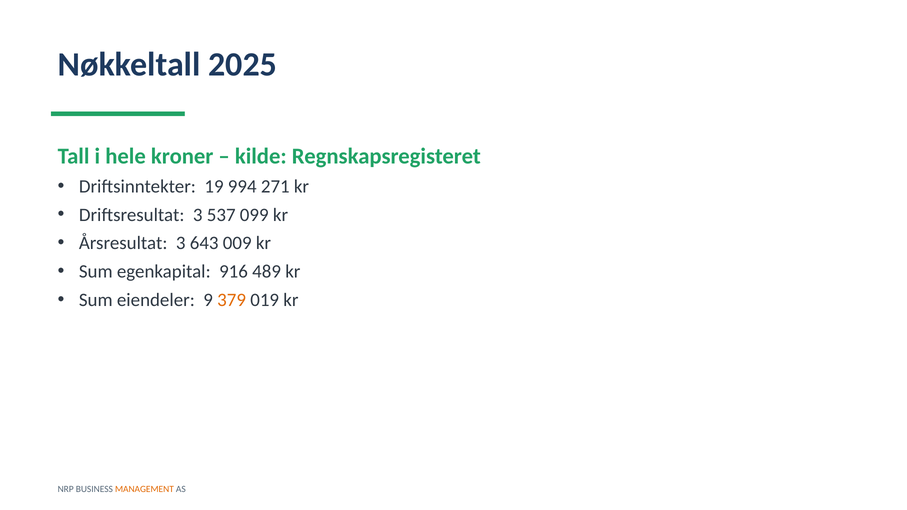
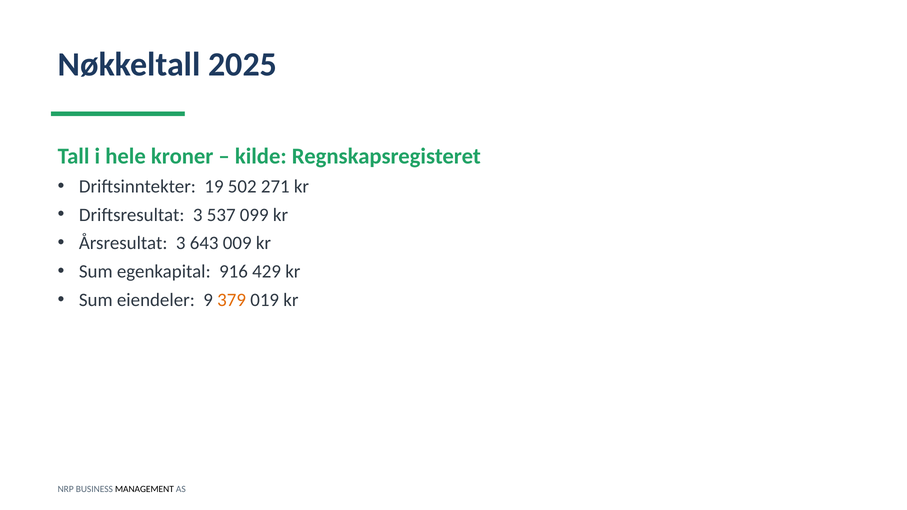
994: 994 -> 502
489: 489 -> 429
MANAGEMENT colour: orange -> black
